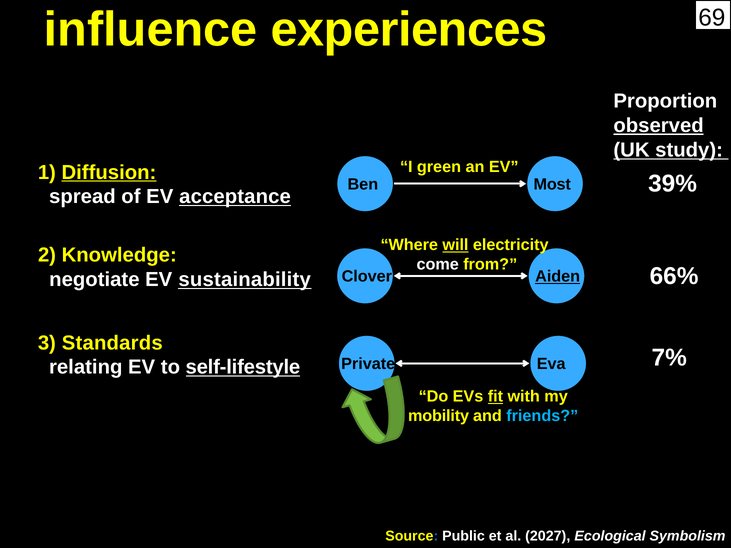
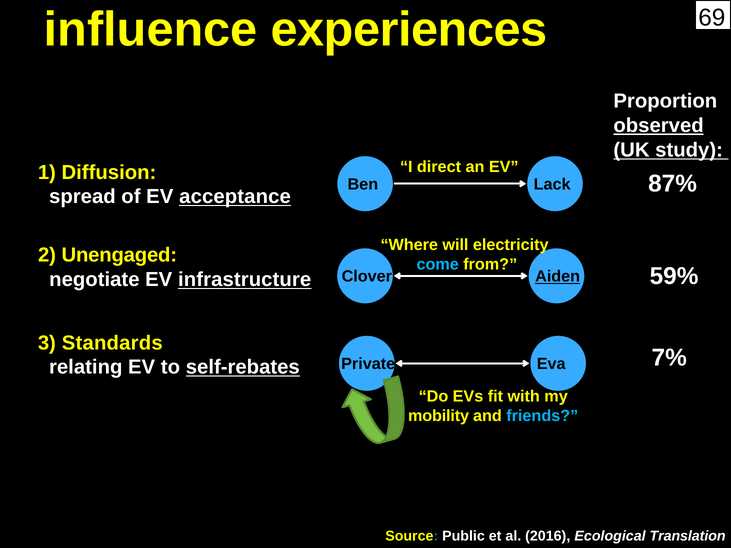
green: green -> direct
Diffusion underline: present -> none
39%: 39% -> 87%
Most: Most -> Lack
will underline: present -> none
Knowledge: Knowledge -> Unengaged
come colour: white -> light blue
66%: 66% -> 59%
sustainability: sustainability -> infrastructure
self-lifestyle: self-lifestyle -> self-rebates
fit underline: present -> none
2027: 2027 -> 2016
Symbolism: Symbolism -> Translation
